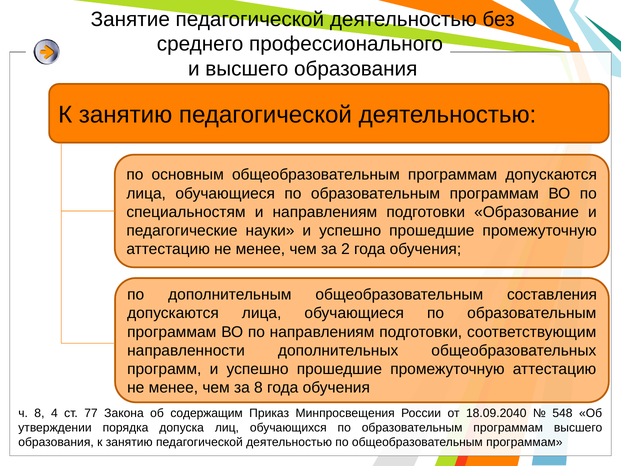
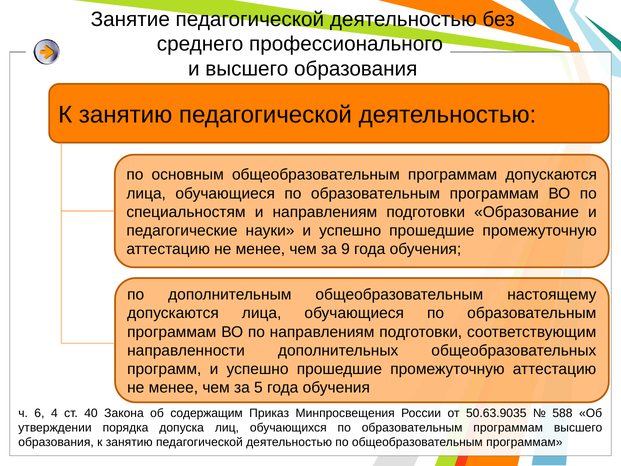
2: 2 -> 9
составления: составления -> настоящему
за 8: 8 -> 5
ч 8: 8 -> 6
77: 77 -> 40
18.09.2040: 18.09.2040 -> 50.63.9035
548: 548 -> 588
